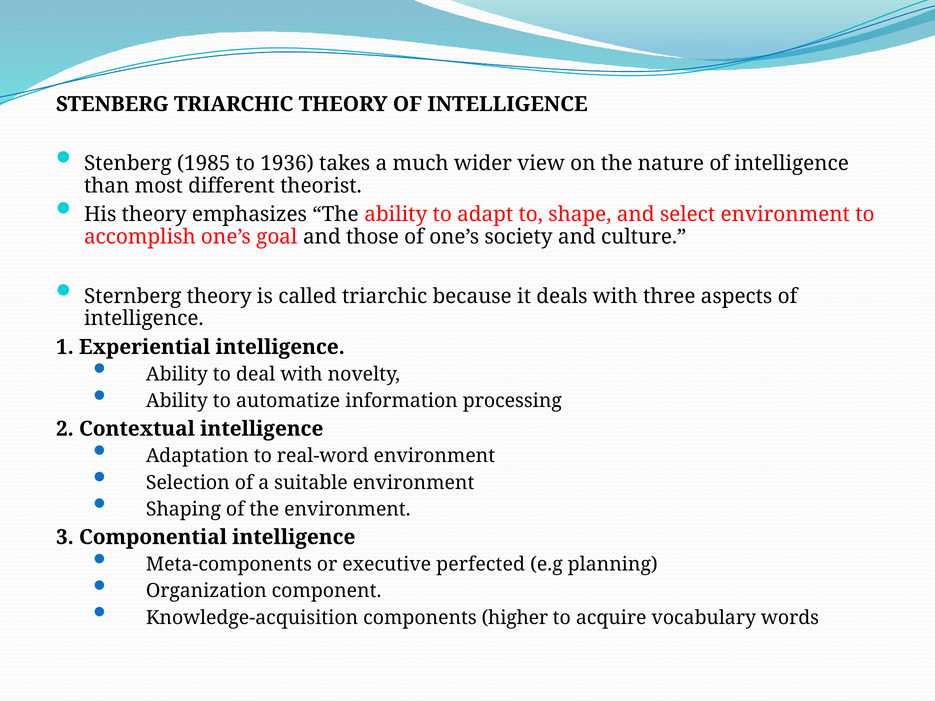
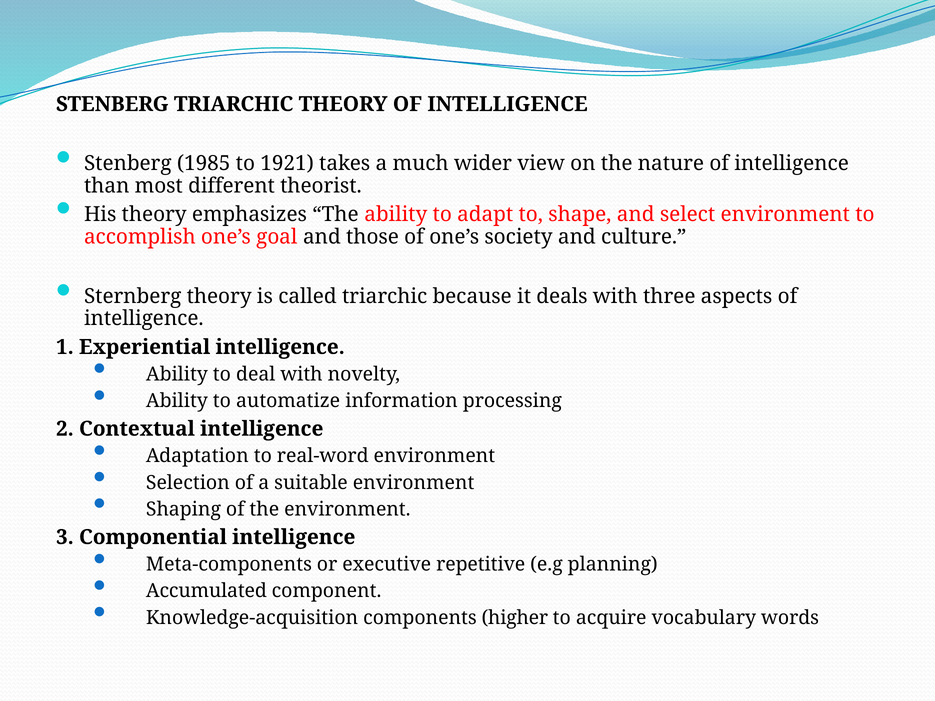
1936: 1936 -> 1921
perfected: perfected -> repetitive
Organization: Organization -> Accumulated
